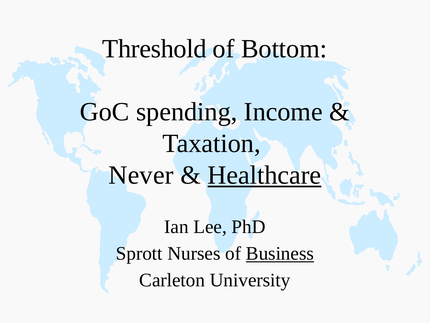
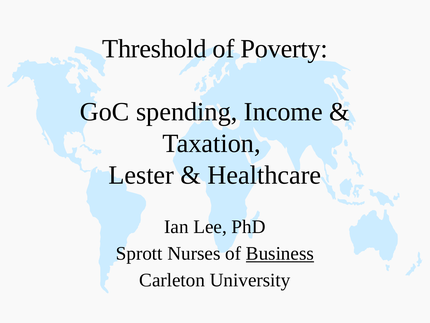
Bottom: Bottom -> Poverty
Never: Never -> Lester
Healthcare underline: present -> none
